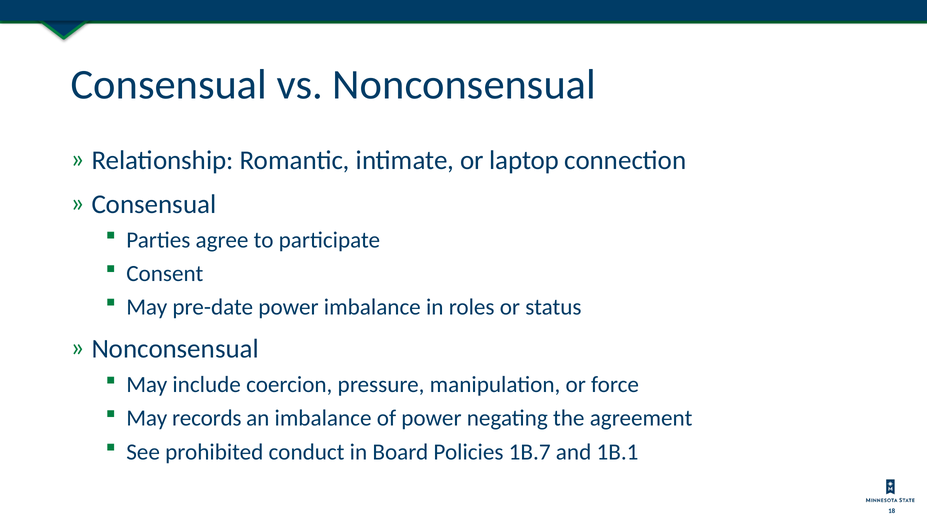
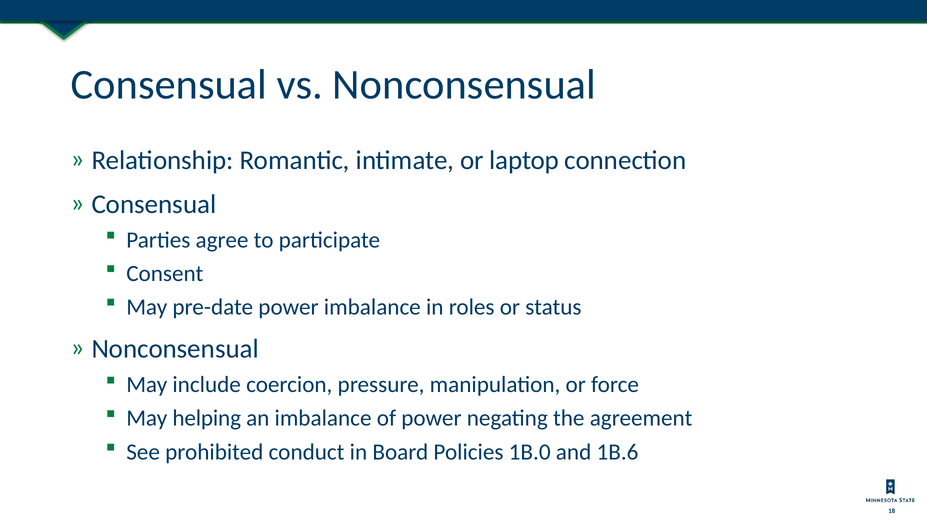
records: records -> helping
1B.7: 1B.7 -> 1B.0
1B.1: 1B.1 -> 1B.6
